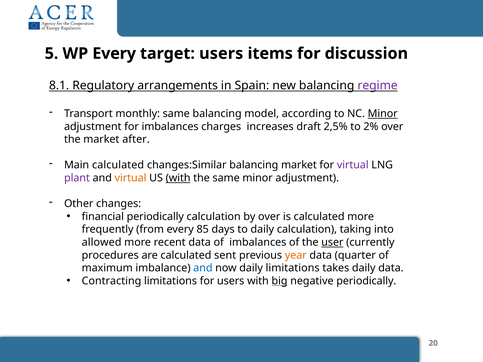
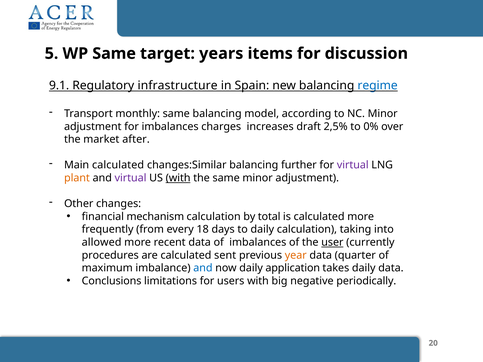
WP Every: Every -> Same
target users: users -> years
8.1: 8.1 -> 9.1
arrangements: arrangements -> infrastructure
regime colour: purple -> blue
Minor at (383, 114) underline: present -> none
2%: 2% -> 0%
balancing market: market -> further
plant colour: purple -> orange
virtual at (131, 178) colour: orange -> purple
financial periodically: periodically -> mechanism
by over: over -> total
85: 85 -> 18
daily limitations: limitations -> application
Contracting: Contracting -> Conclusions
big underline: present -> none
